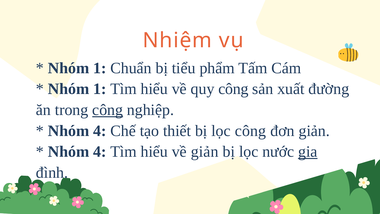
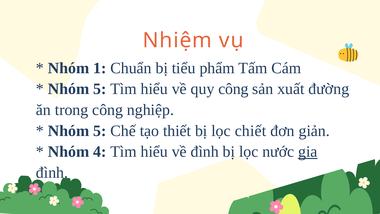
1 at (100, 89): 1 -> 5
công at (108, 110) underline: present -> none
4 at (100, 131): 4 -> 5
lọc công: công -> chiết
về giản: giản -> đình
